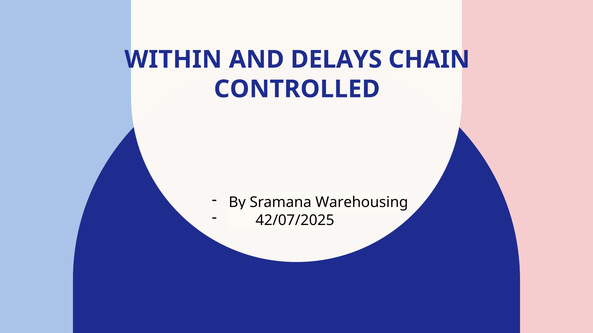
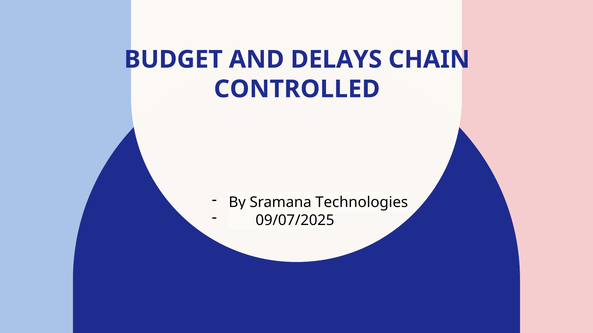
WITHIN: WITHIN -> BUDGET
Warehousing: Warehousing -> Technologies
42/07/2025: 42/07/2025 -> 09/07/2025
